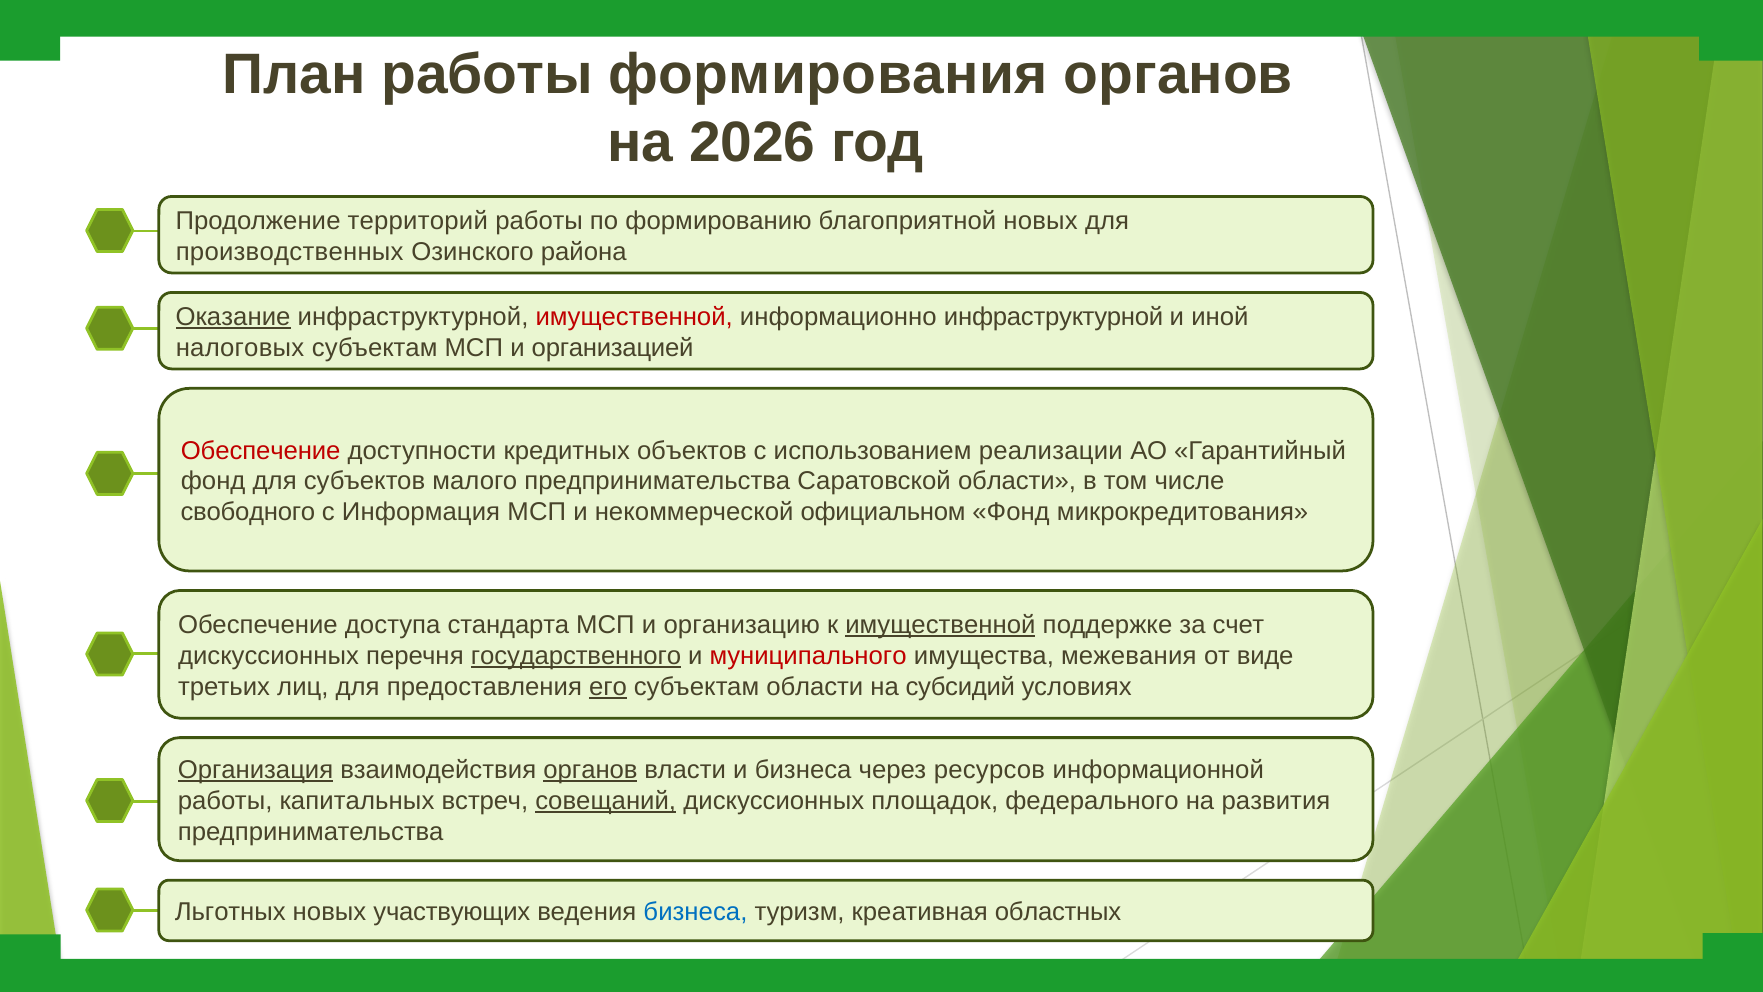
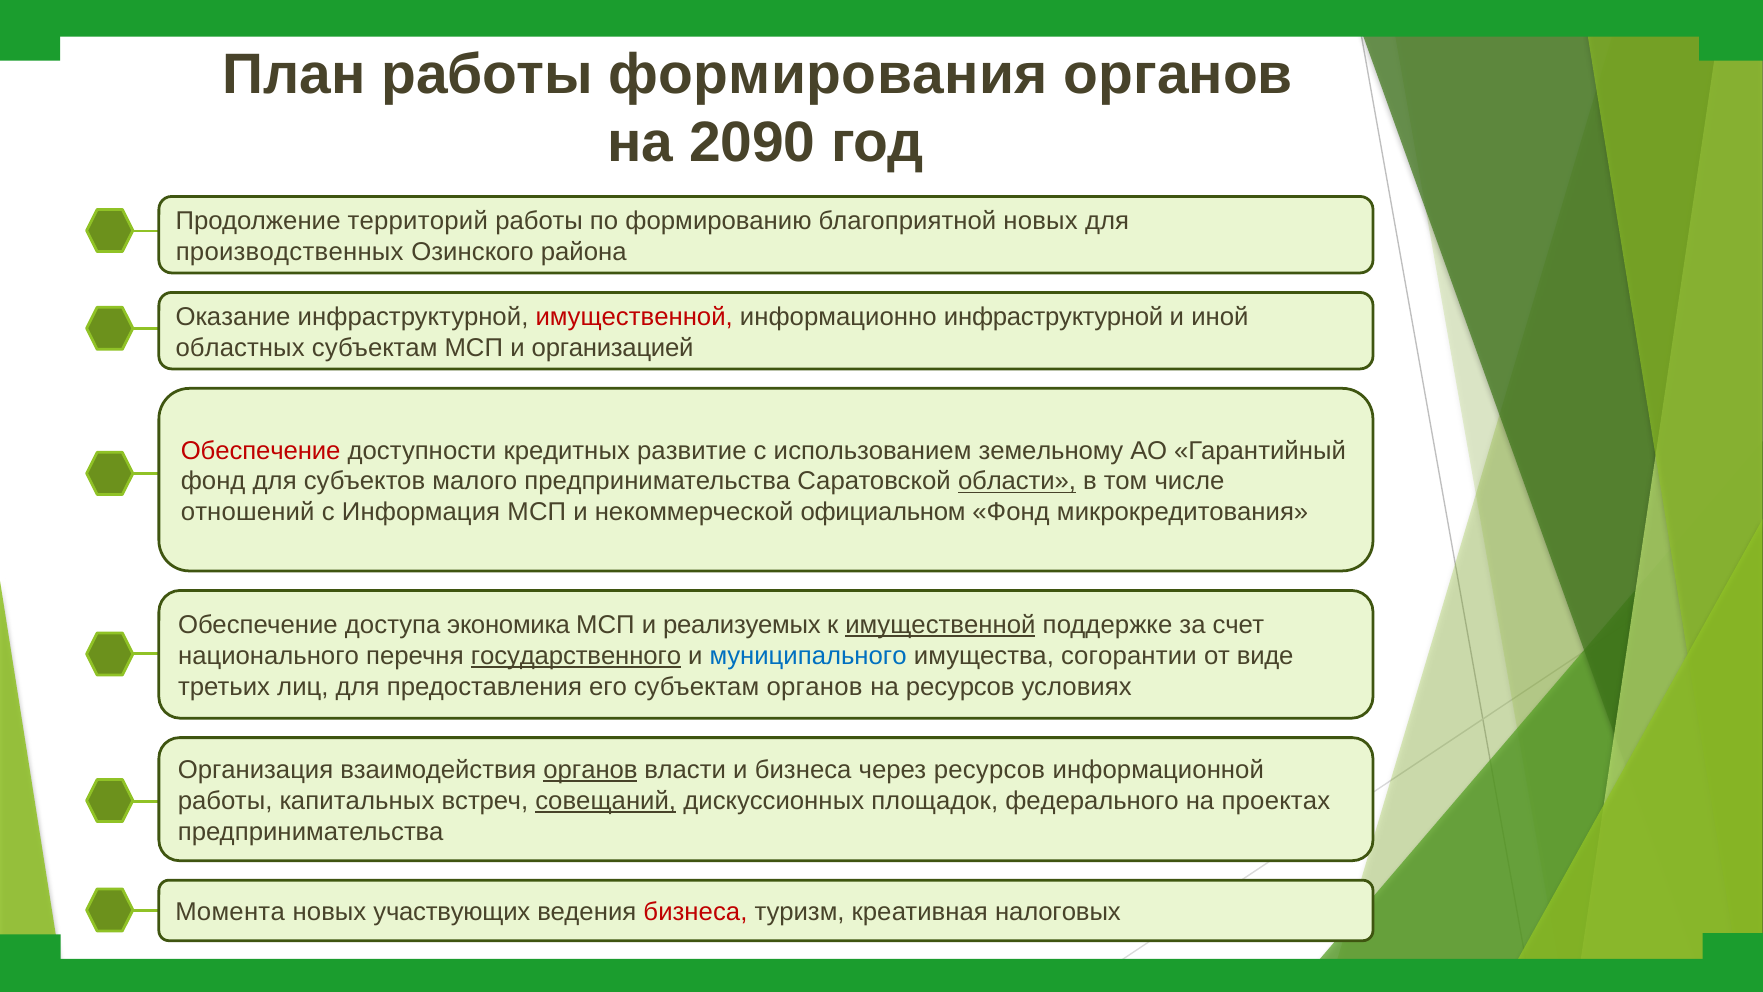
2026: 2026 -> 2090
Оказание underline: present -> none
налоговых: налоговых -> областных
объектов: объектов -> развитие
реализации: реализации -> земельному
области at (1017, 481) underline: none -> present
свободного: свободного -> отношений
стандарта: стандарта -> экономика
организацию: организацию -> реализуемых
дискуссионных at (268, 656): дискуссионных -> национального
муниципального colour: red -> blue
межевания: межевания -> согорантии
его underline: present -> none
субъектам области: области -> органов
на субсидий: субсидий -> ресурсов
Организация underline: present -> none
развития: развития -> проектах
Льготных: Льготных -> Момента
бизнеса at (695, 912) colour: blue -> red
областных: областных -> налоговых
